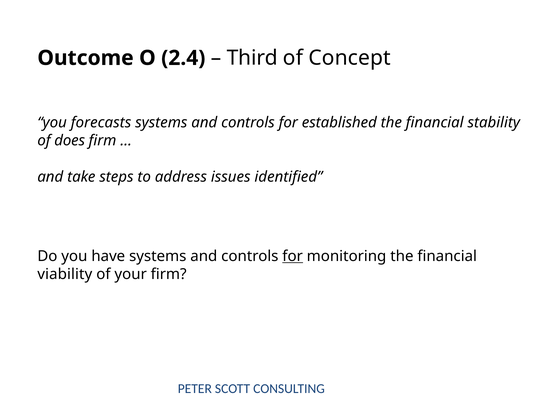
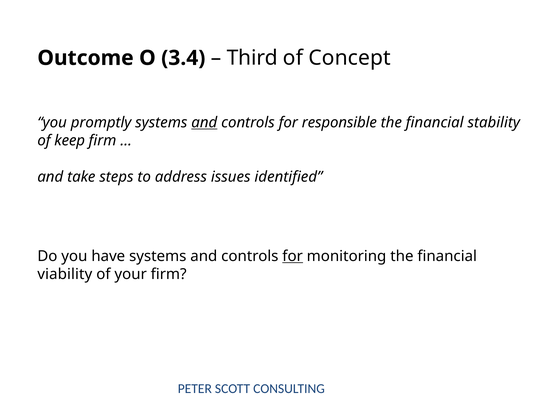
2.4: 2.4 -> 3.4
forecasts: forecasts -> promptly
and at (204, 122) underline: none -> present
established: established -> responsible
does: does -> keep
